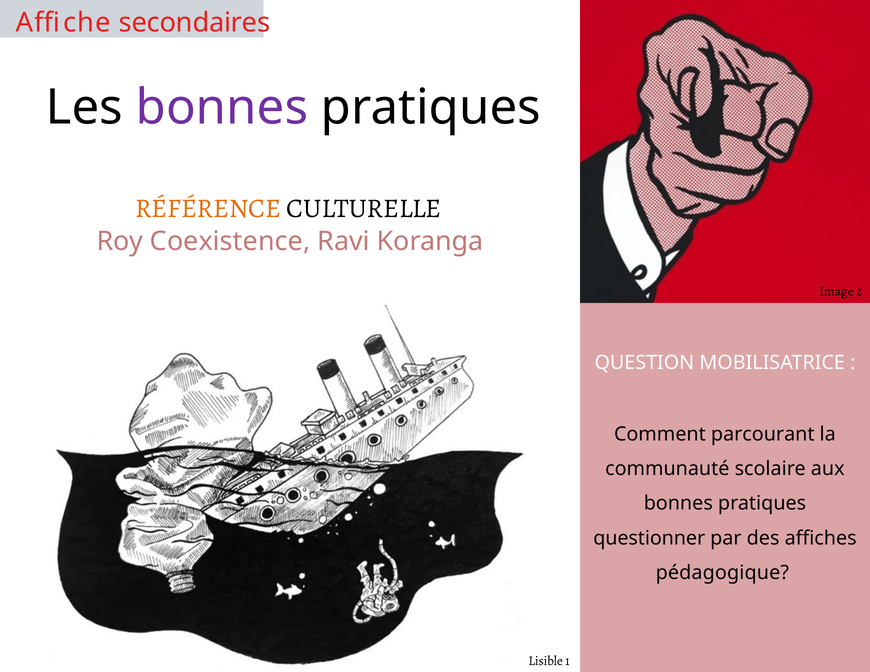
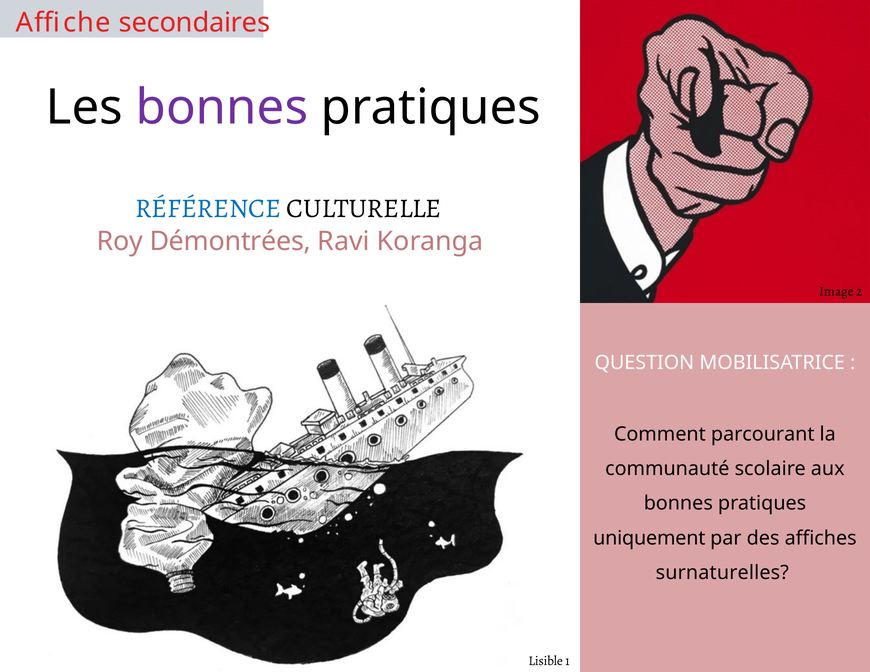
RÉFÉRENCE colour: orange -> blue
Coexistence: Coexistence -> Démontrées
questionner: questionner -> uniquement
pédagogique: pédagogique -> surnaturelles
